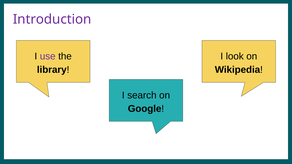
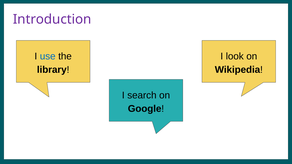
use colour: purple -> blue
